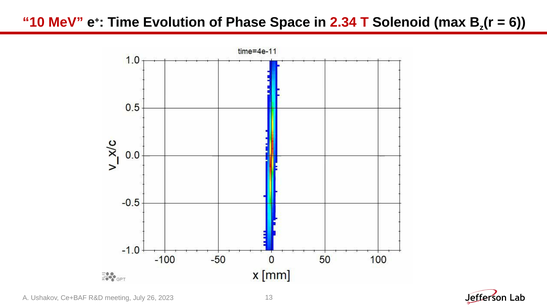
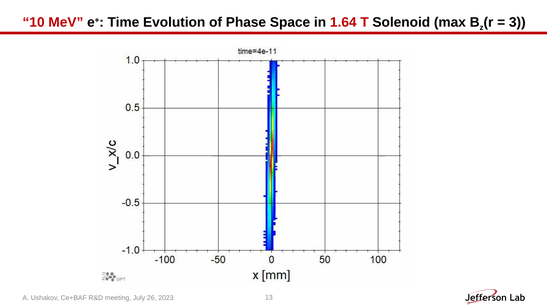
2.34: 2.34 -> 1.64
6: 6 -> 3
